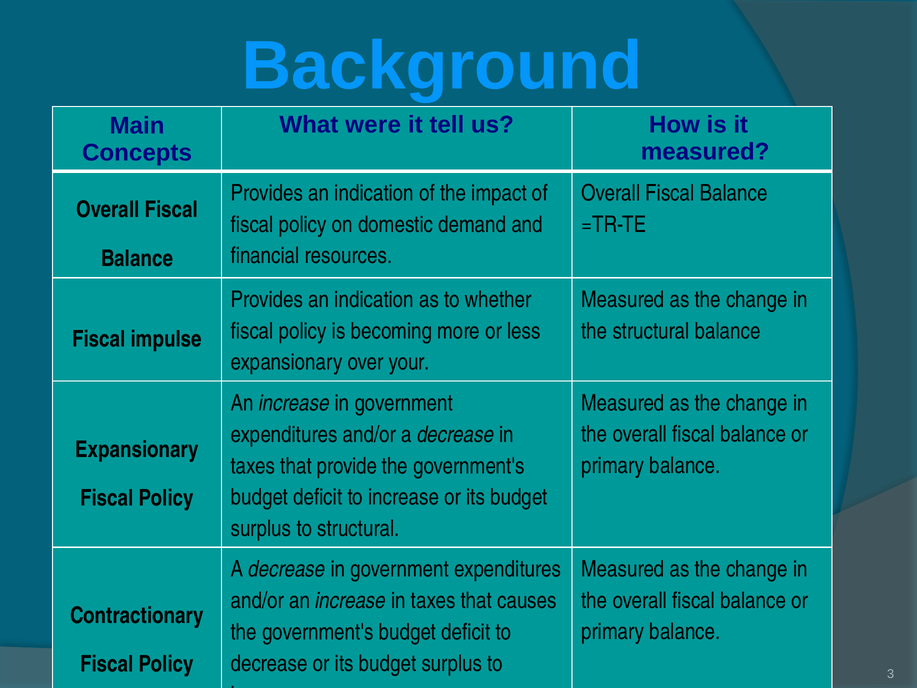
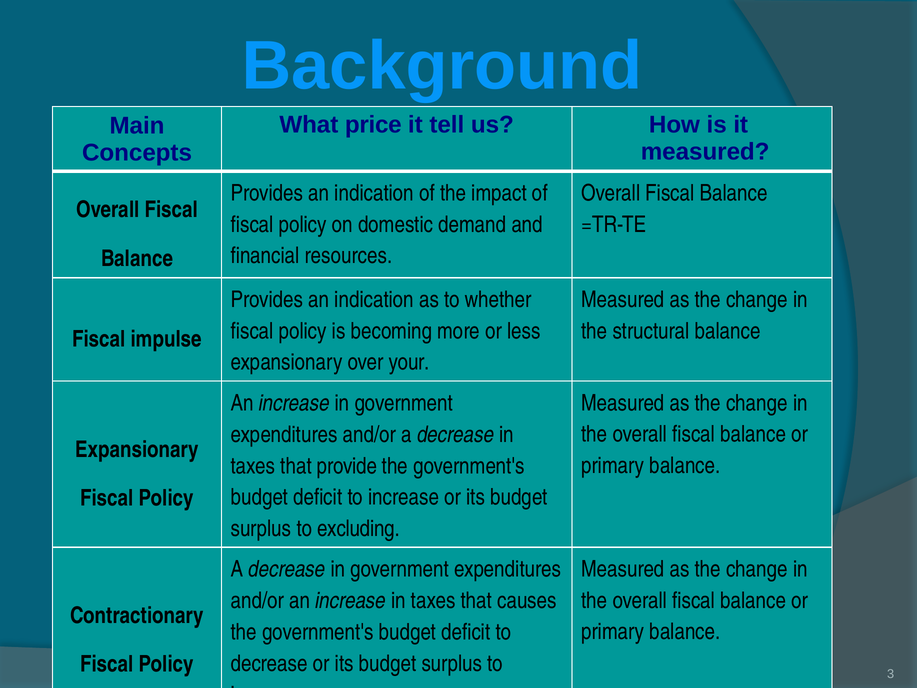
were: were -> price
to structural: structural -> excluding
